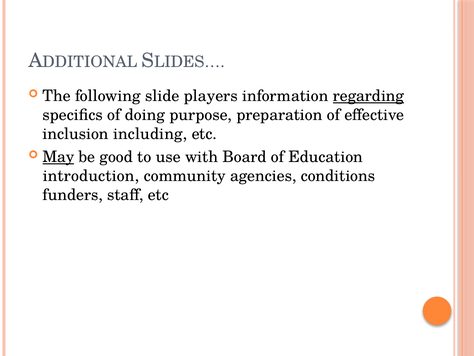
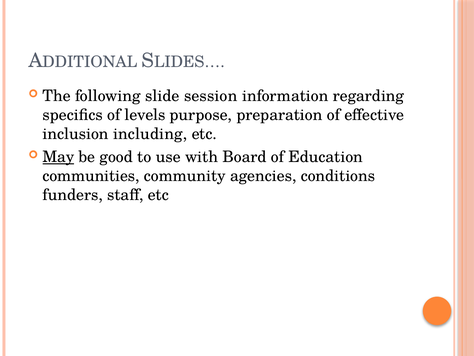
players: players -> session
regarding underline: present -> none
doing: doing -> levels
introduction: introduction -> communities
